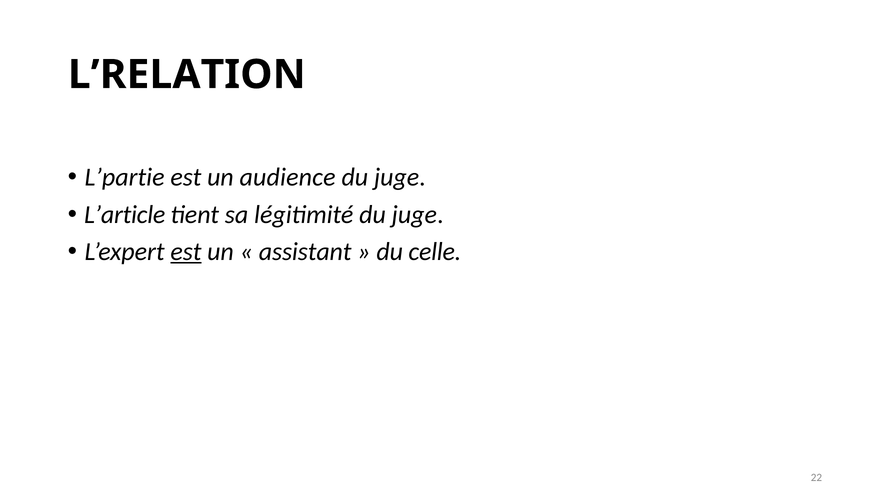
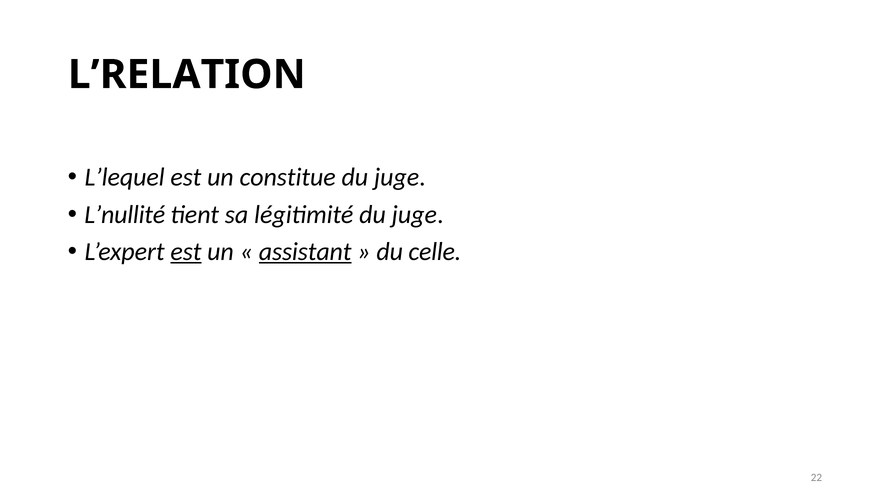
L’partie: L’partie -> L’lequel
audience: audience -> constitue
L’article: L’article -> L’nullité
assistant underline: none -> present
